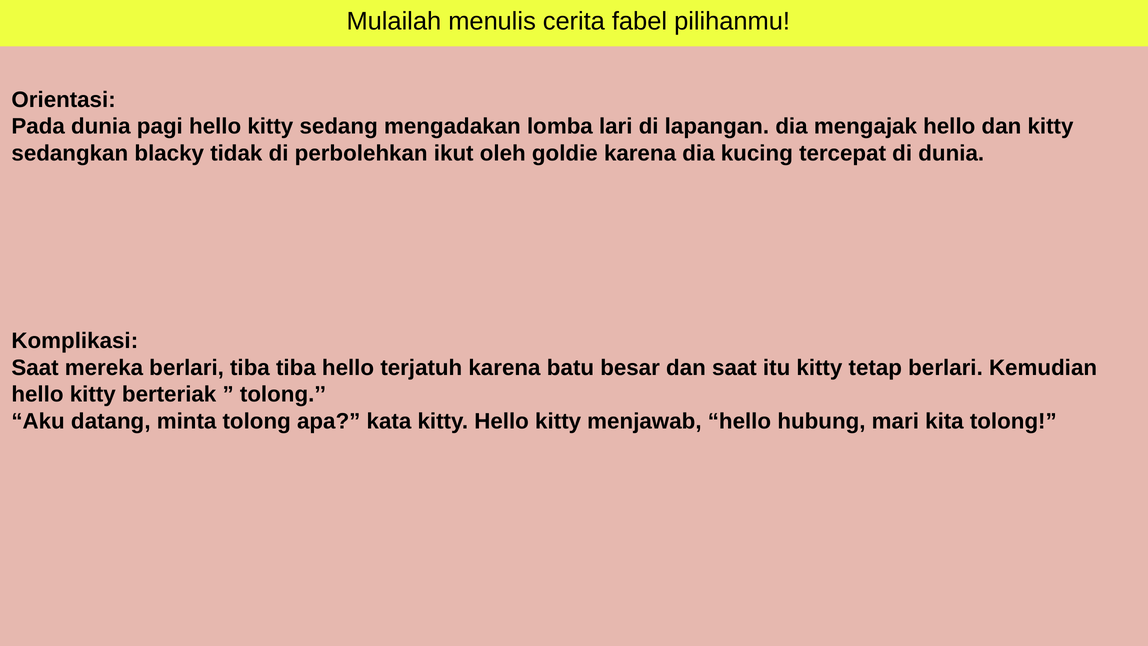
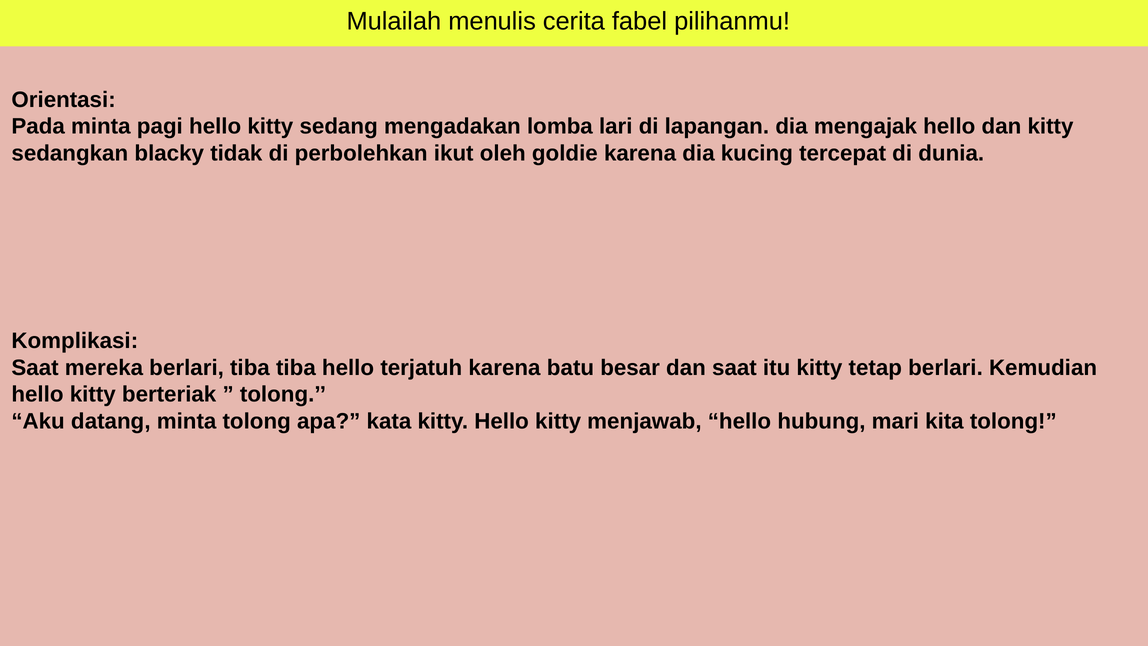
Pada dunia: dunia -> minta
